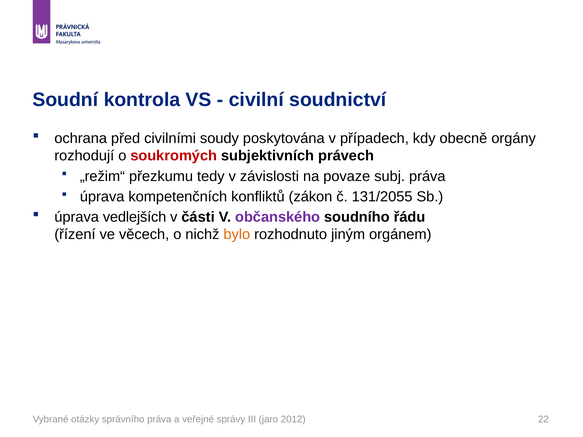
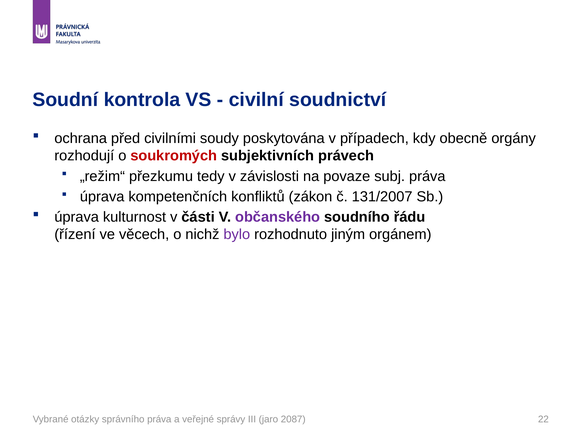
131/2055: 131/2055 -> 131/2007
vedlejších: vedlejších -> kulturnost
bylo colour: orange -> purple
2012: 2012 -> 2087
